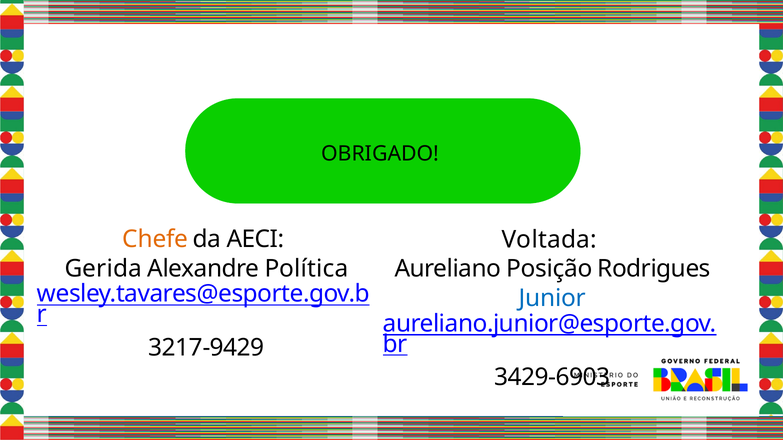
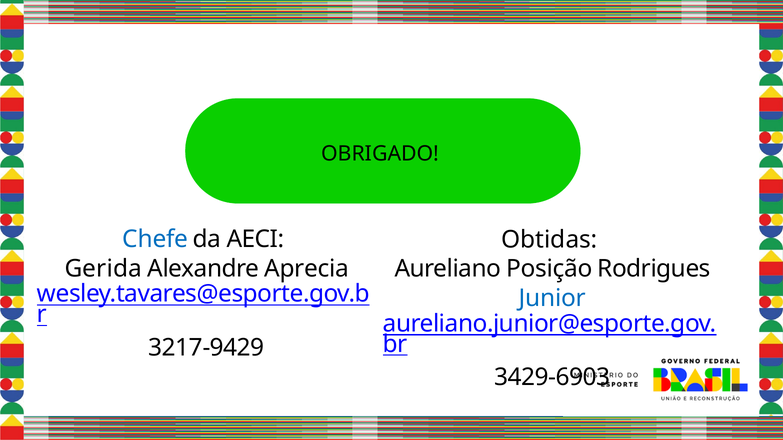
Chefe colour: orange -> blue
Voltada: Voltada -> Obtidas
Política: Política -> Aprecia
